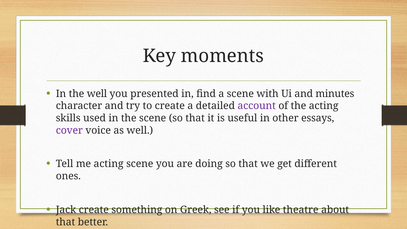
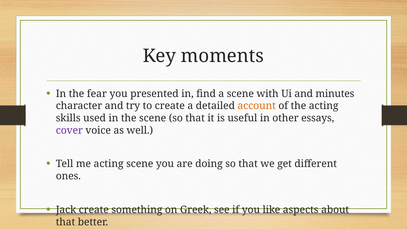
the well: well -> fear
account colour: purple -> orange
theatre: theatre -> aspects
